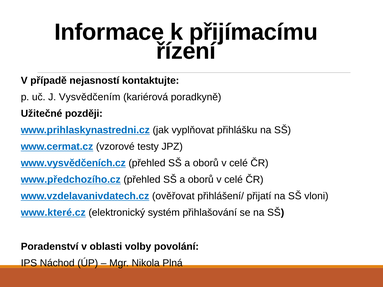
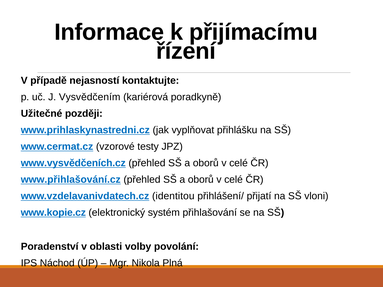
www.předchozího.cz: www.předchozího.cz -> www.přihlašování.cz
ověřovat: ověřovat -> identitou
www.které.cz: www.které.cz -> www.kopie.cz
